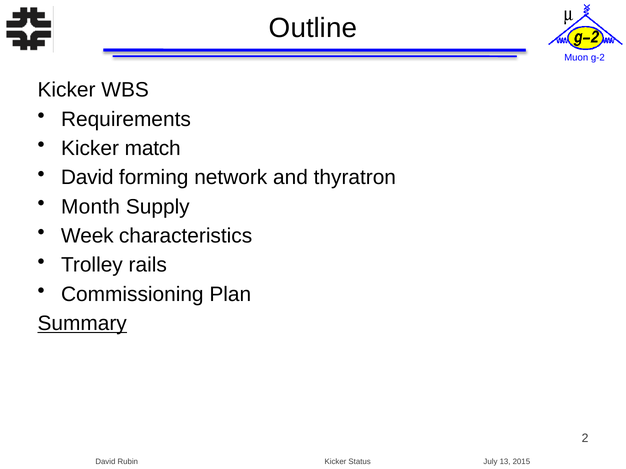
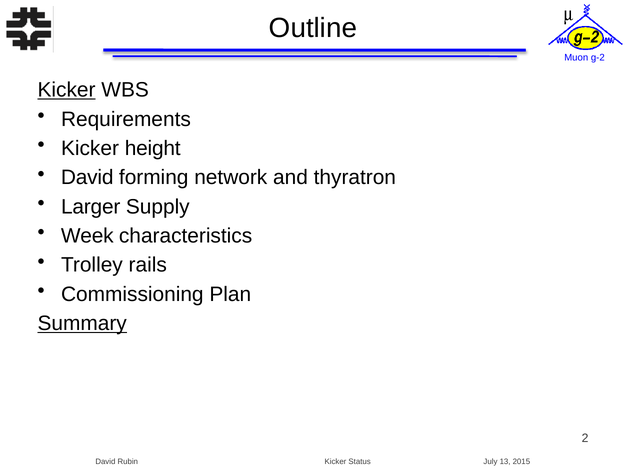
Kicker at (67, 90) underline: none -> present
match: match -> height
Month: Month -> Larger
